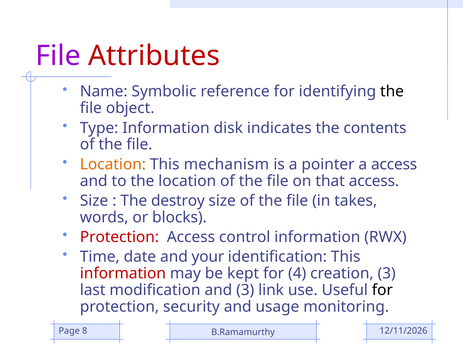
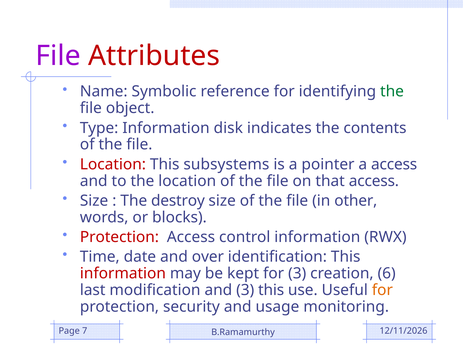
the at (392, 92) colour: black -> green
Location at (113, 164) colour: orange -> red
mechanism: mechanism -> subsystems
takes: takes -> other
your: your -> over
for 4: 4 -> 3
creation 3: 3 -> 6
3 link: link -> this
for at (382, 290) colour: black -> orange
8: 8 -> 7
